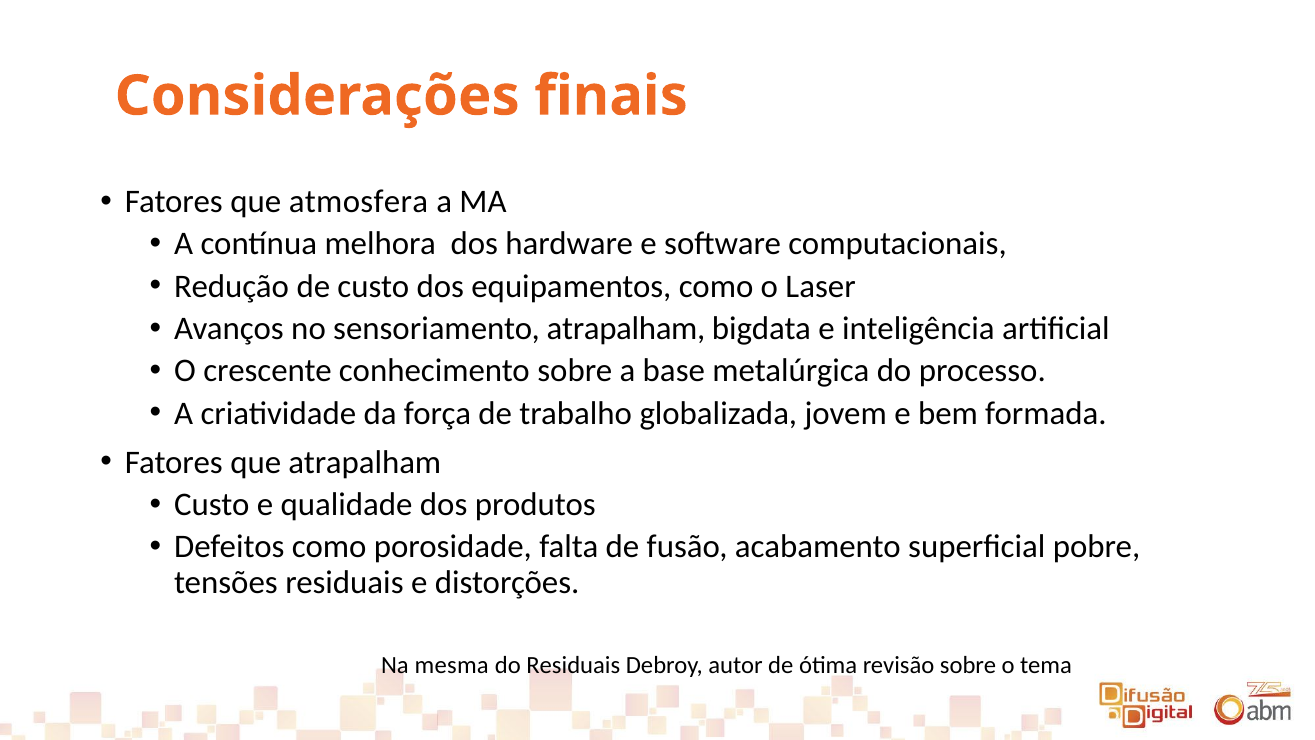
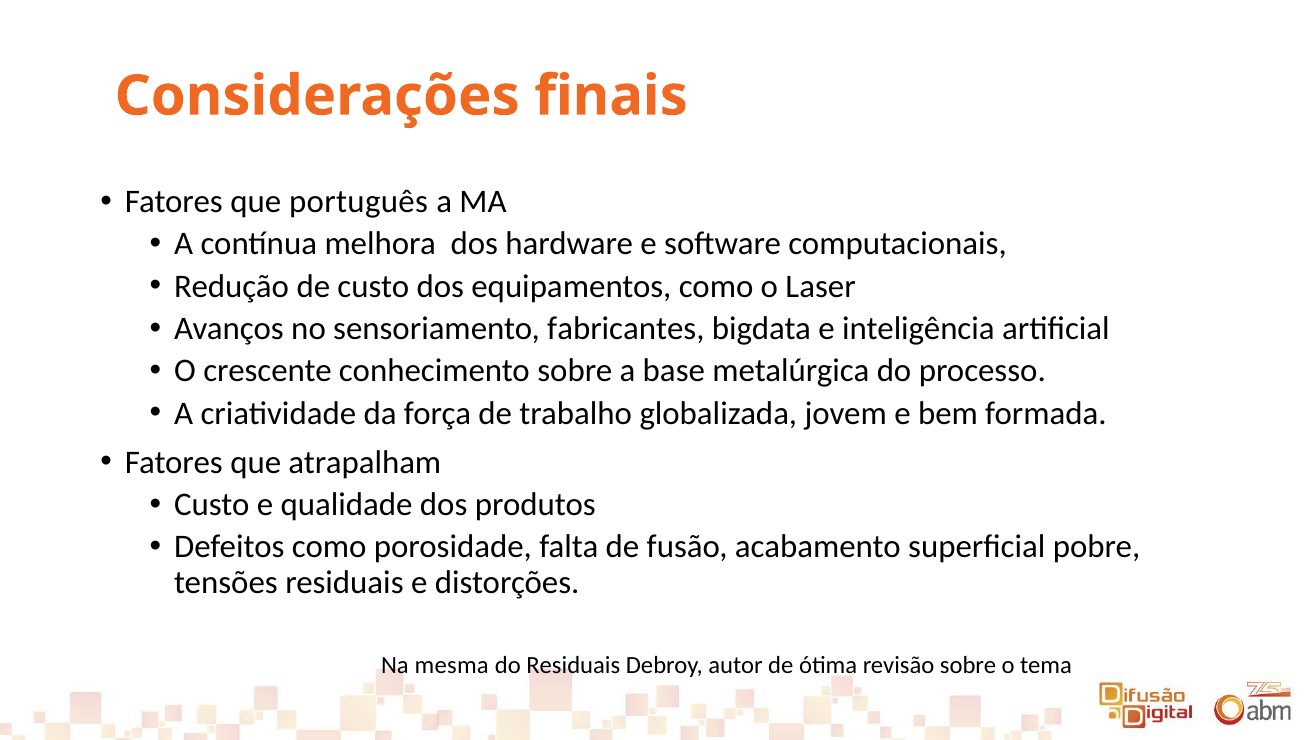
atmosfera: atmosfera -> português
sensoriamento atrapalham: atrapalham -> fabricantes
